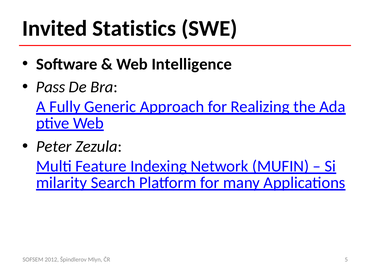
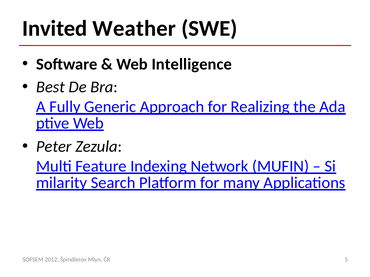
Statistics: Statistics -> Weather
Pass: Pass -> Best
